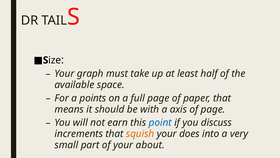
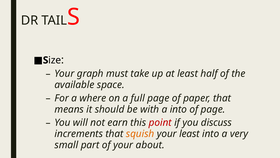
points: points -> where
a axis: axis -> into
point colour: blue -> red
your does: does -> least
